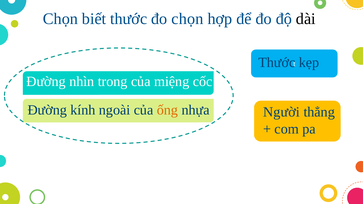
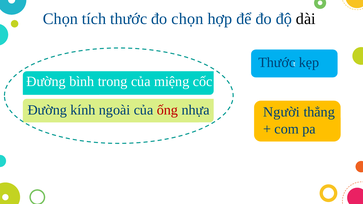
biết: biết -> tích
nhìn: nhìn -> bình
ống colour: orange -> red
